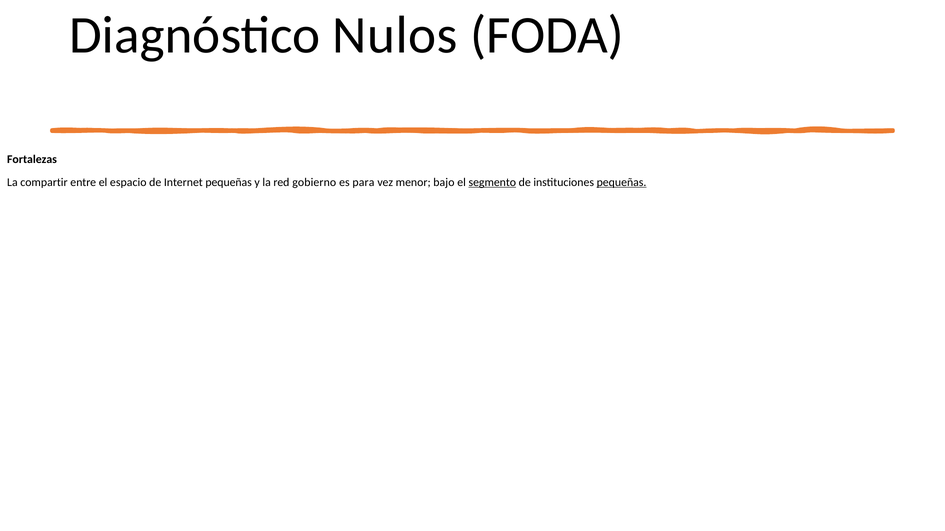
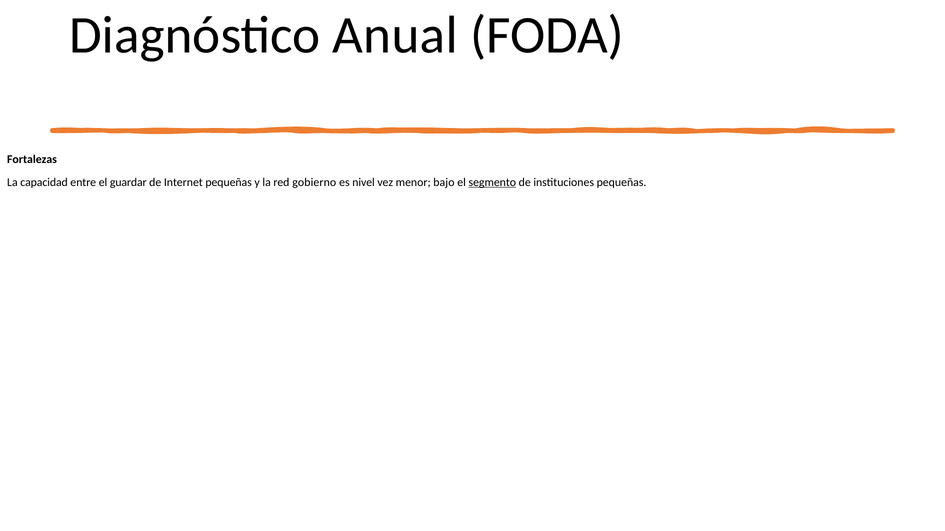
Nulos: Nulos -> Anual
compartir: compartir -> capacidad
espacio: espacio -> guardar
para: para -> nivel
pequeñas at (622, 182) underline: present -> none
